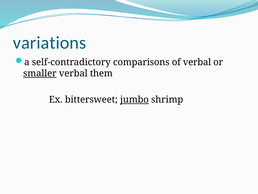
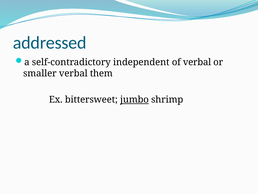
variations: variations -> addressed
comparisons: comparisons -> independent
smaller underline: present -> none
